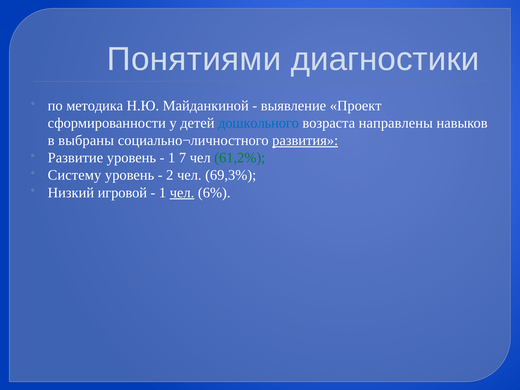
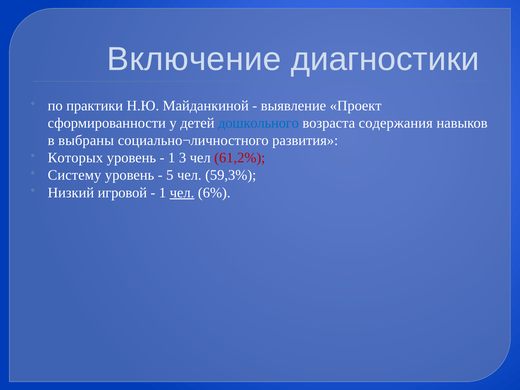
Понятиями: Понятиями -> Включение
методика: методика -> практики
направлены: направлены -> содержания
развития underline: present -> none
Развитие: Развитие -> Которых
7: 7 -> 3
61,2% colour: green -> red
2: 2 -> 5
69,3%: 69,3% -> 59,3%
